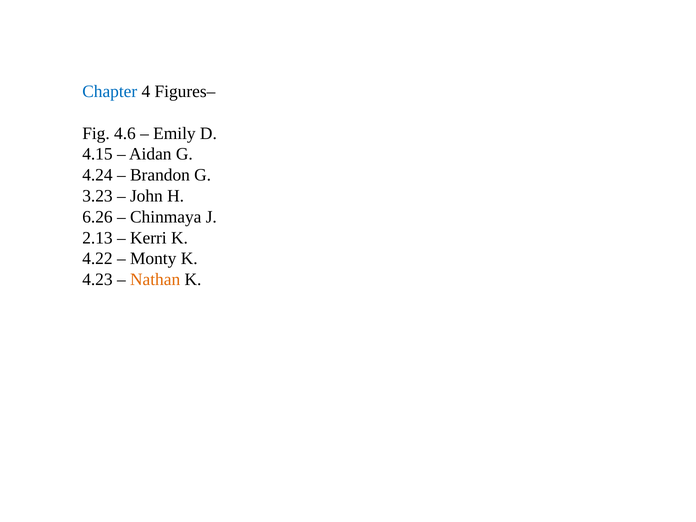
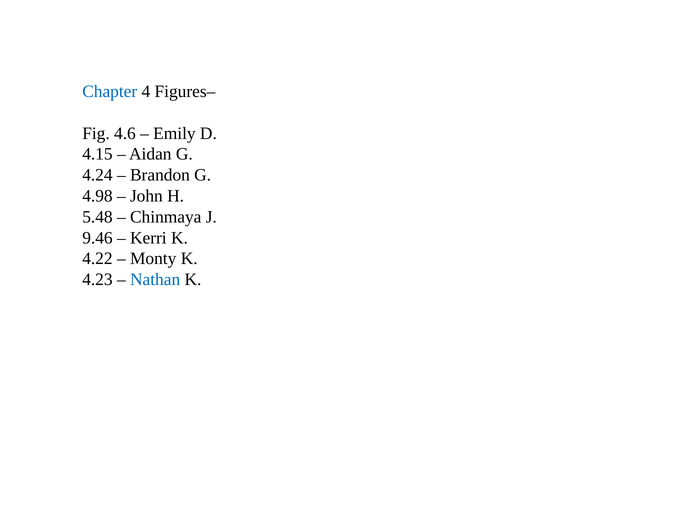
3.23: 3.23 -> 4.98
6.26: 6.26 -> 5.48
2.13: 2.13 -> 9.46
Nathan colour: orange -> blue
